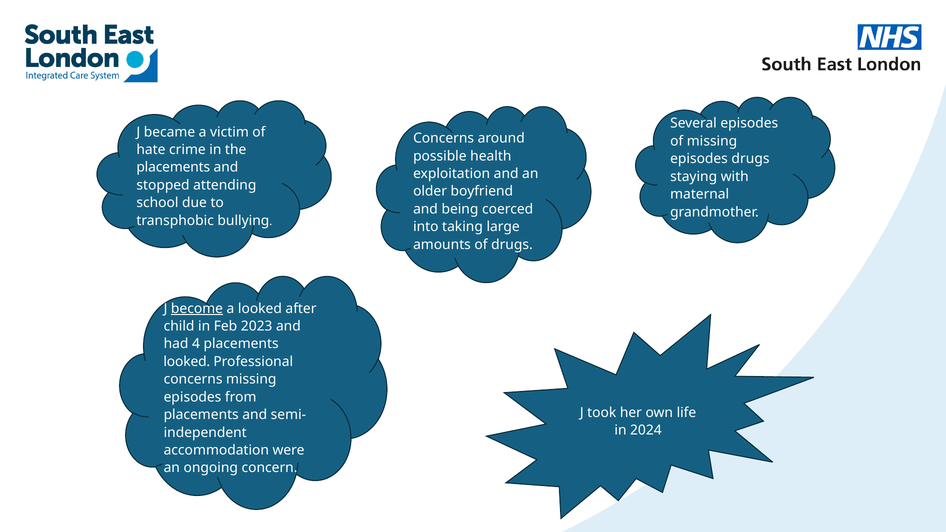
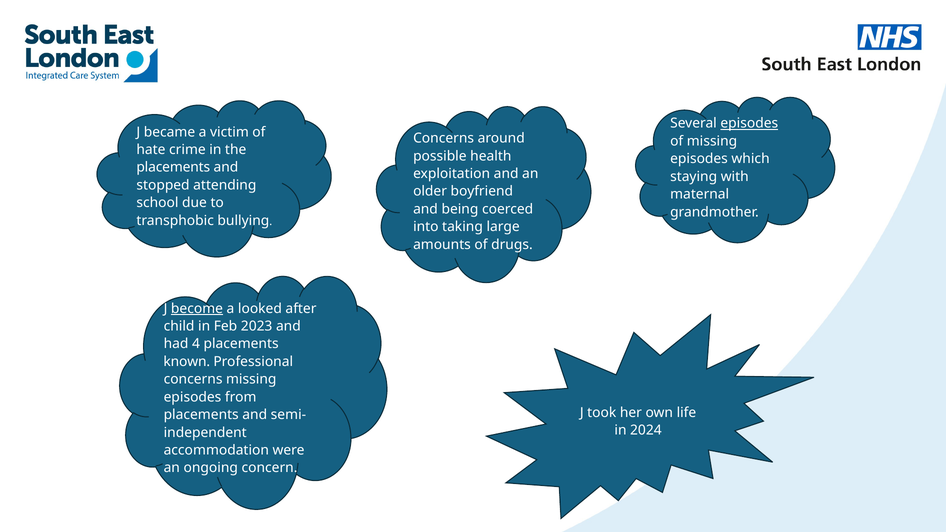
episodes at (749, 123) underline: none -> present
episodes drugs: drugs -> which
looked at (187, 362): looked -> known
